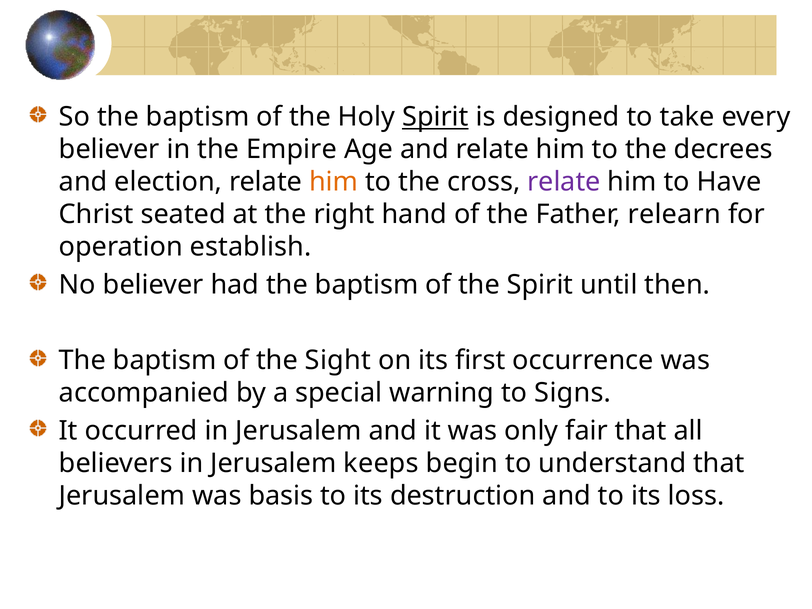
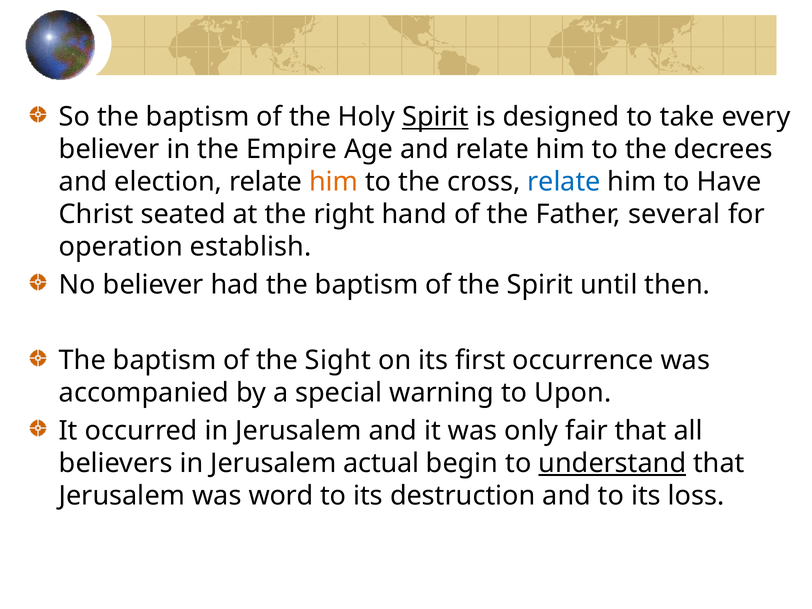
relate at (564, 182) colour: purple -> blue
relearn: relearn -> several
Signs: Signs -> Upon
keeps: keeps -> actual
understand underline: none -> present
basis: basis -> word
